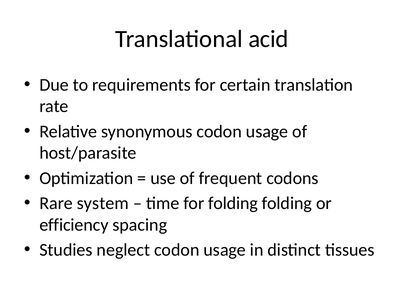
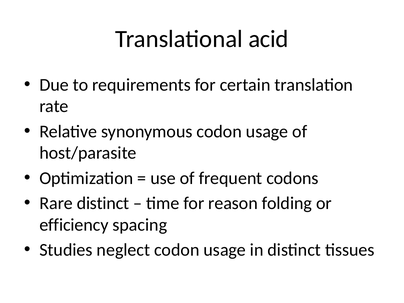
Rare system: system -> distinct
for folding: folding -> reason
